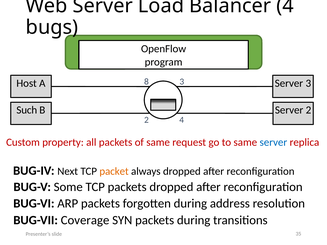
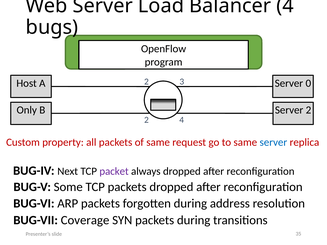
A 8: 8 -> 2
Server 3: 3 -> 0
Such: Such -> Only
packet colour: orange -> purple
